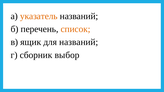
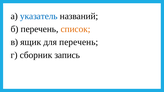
указатель colour: orange -> blue
для названий: названий -> перечень
выбор: выбор -> запись
